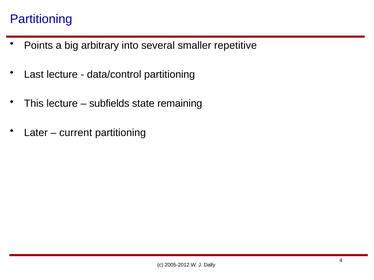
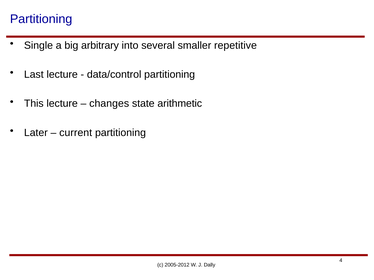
Points: Points -> Single
subfields: subfields -> changes
remaining: remaining -> arithmetic
